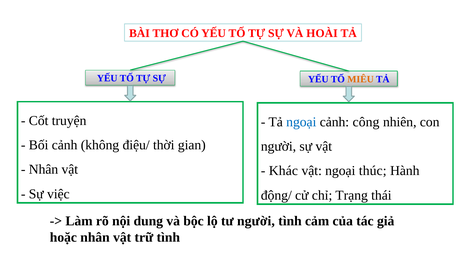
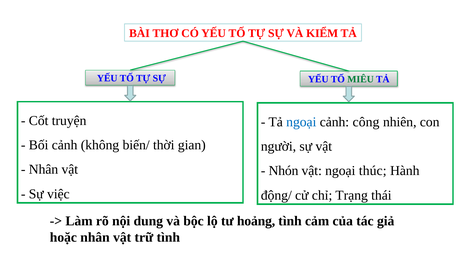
HOÀI: HOÀI -> KIỂM
MIÊU colour: orange -> green
điệu/: điệu/ -> biến/
Khác: Khác -> Nhón
tư người: người -> hoảng
